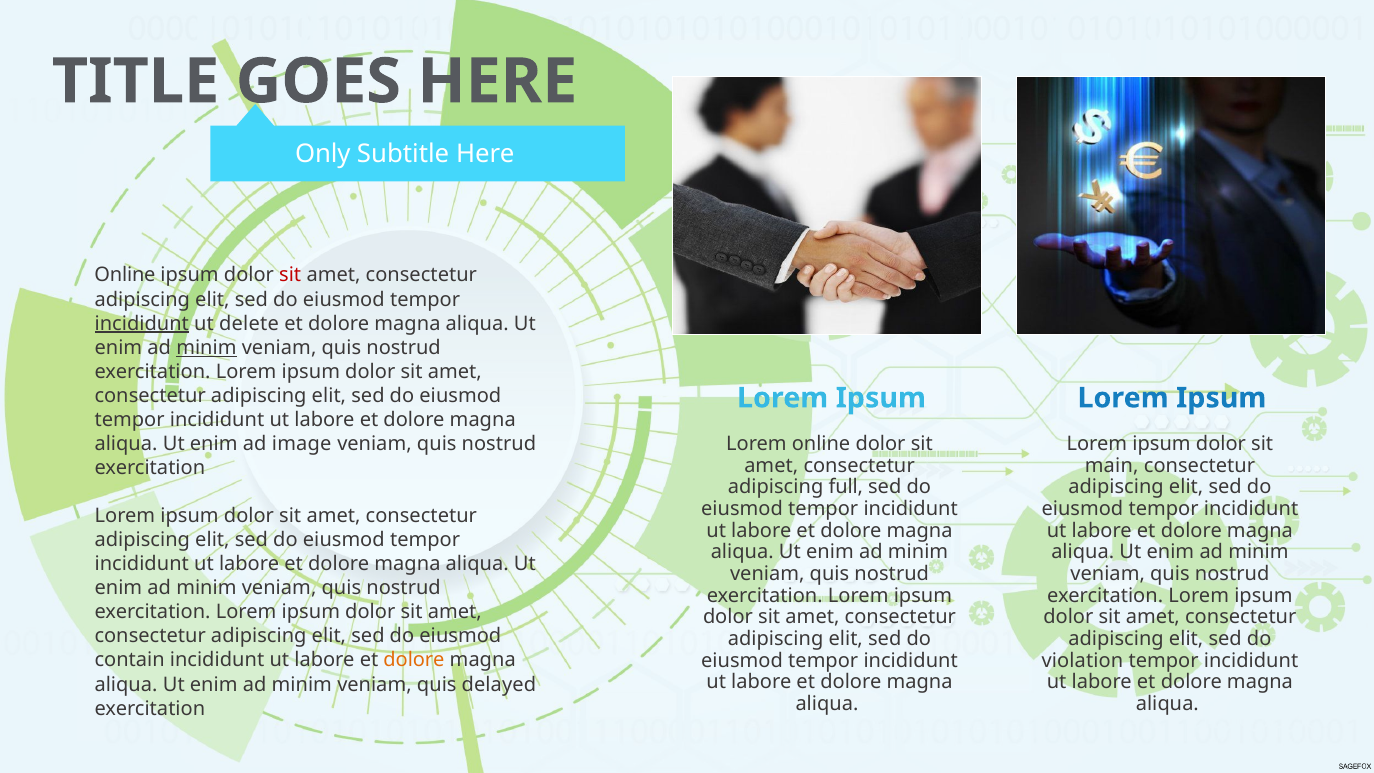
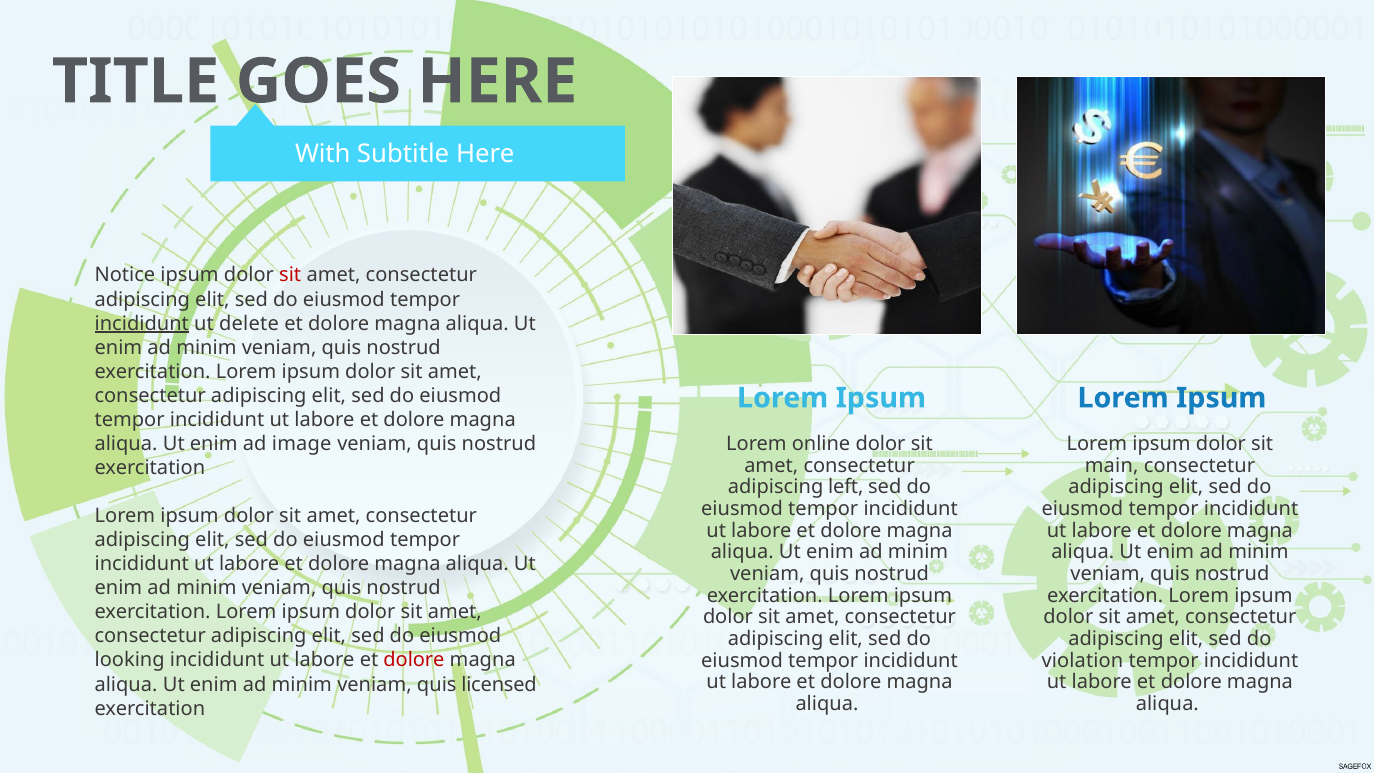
Only: Only -> With
Online at (125, 275): Online -> Notice
minim at (206, 347) underline: present -> none
full: full -> left
contain: contain -> looking
dolore at (414, 660) colour: orange -> red
delayed: delayed -> licensed
